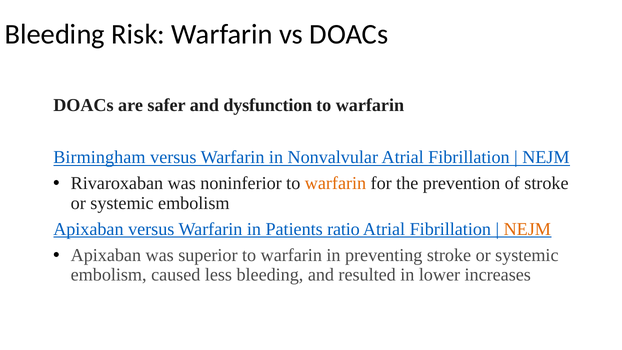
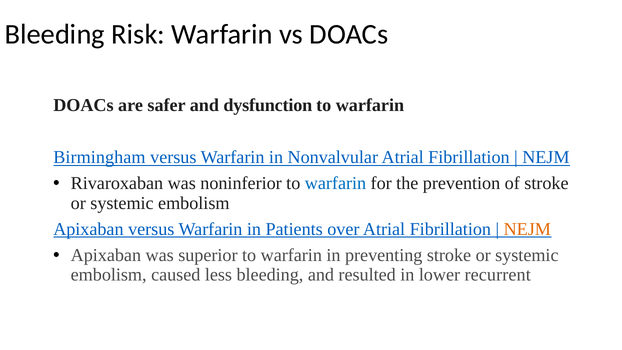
warfarin at (335, 183) colour: orange -> blue
ratio: ratio -> over
increases: increases -> recurrent
